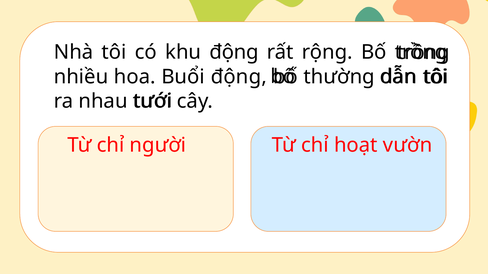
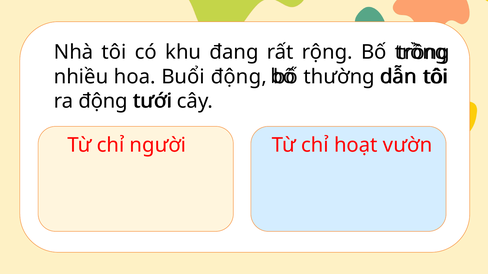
khu động: động -> đang
ra nhau: nhau -> động
